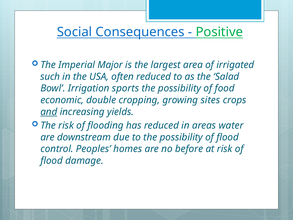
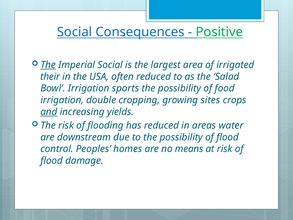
The at (48, 65) underline: none -> present
Imperial Major: Major -> Social
such: such -> their
economic at (62, 100): economic -> irrigation
before: before -> means
